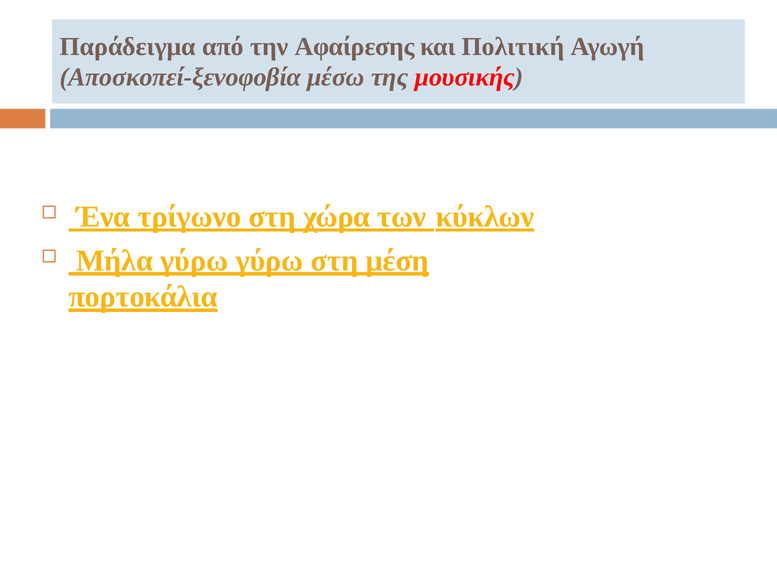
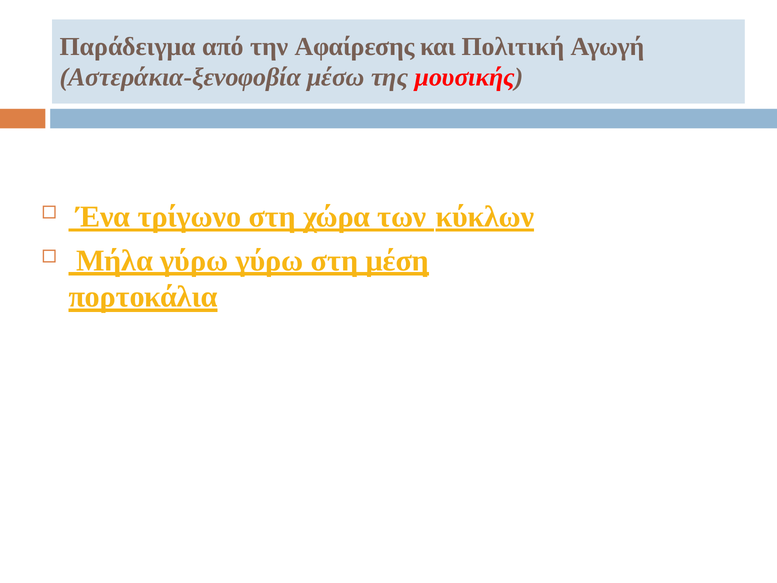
Αποσκοπεί-ξενοφοβία: Αποσκοπεί-ξενοφοβία -> Αστεράκια-ξενοφοβία
